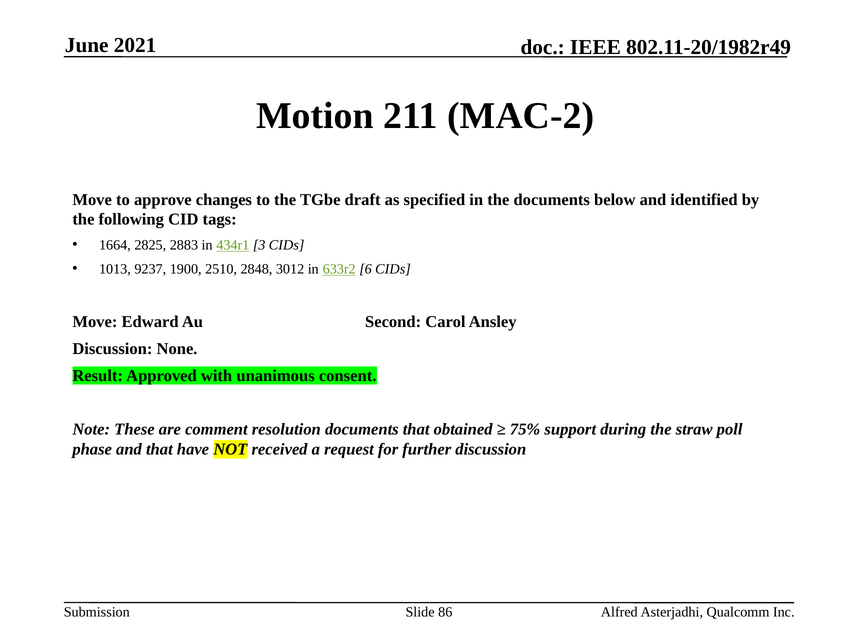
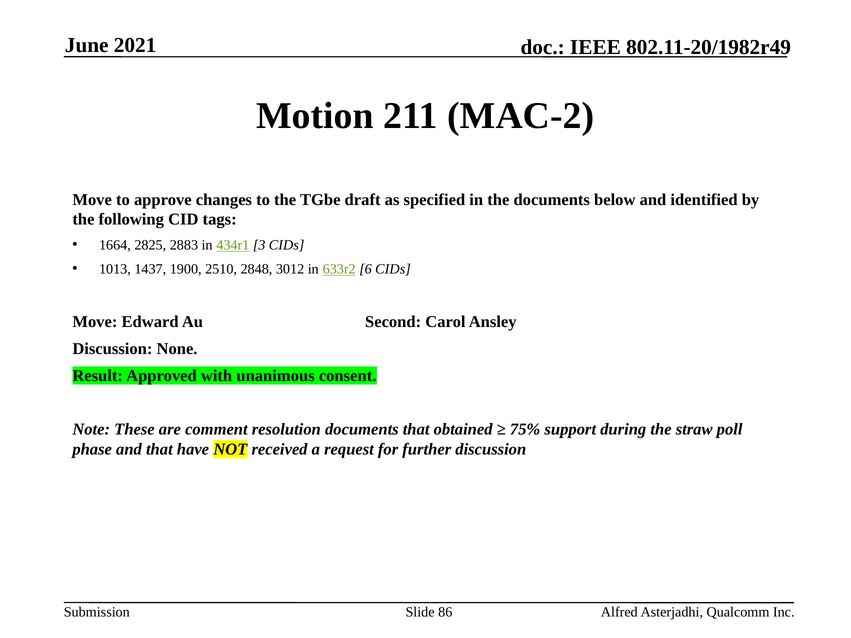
9237: 9237 -> 1437
